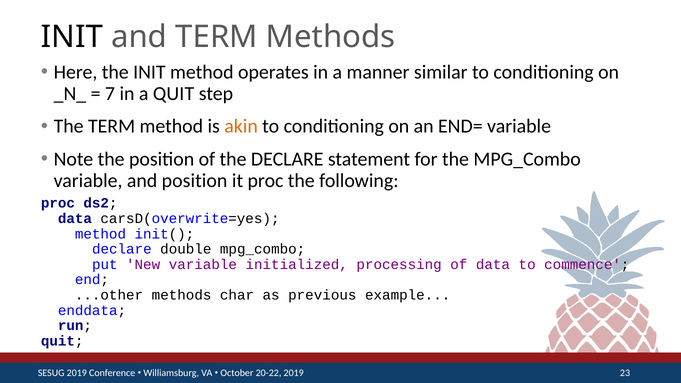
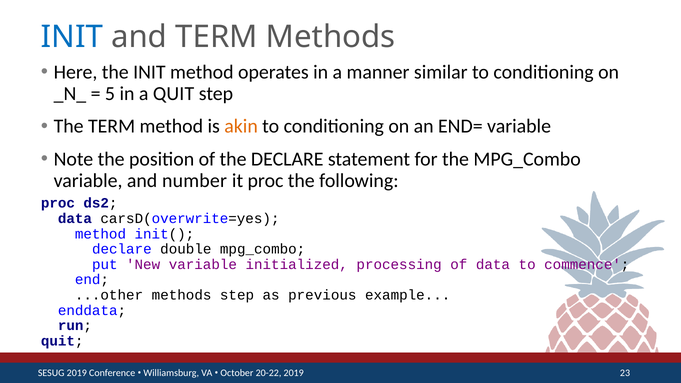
INIT at (72, 37) colour: black -> blue
7: 7 -> 5
and position: position -> number
methods char: char -> step
